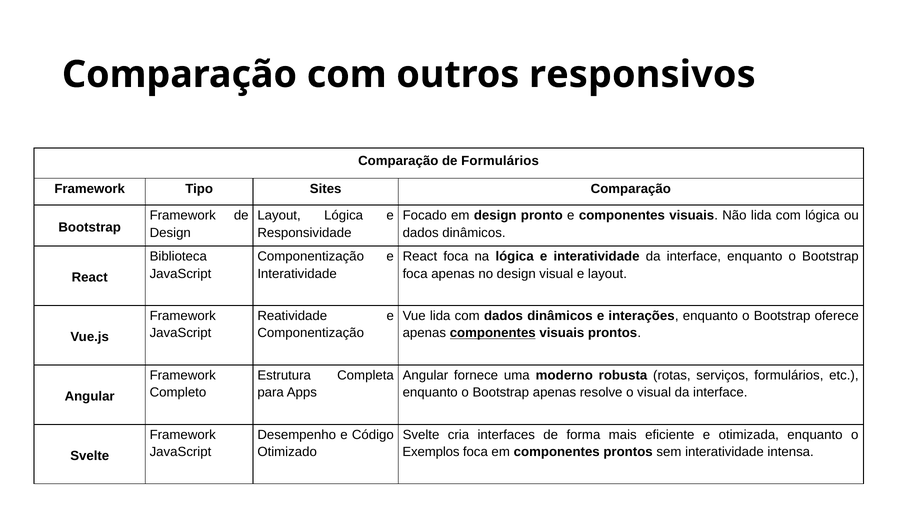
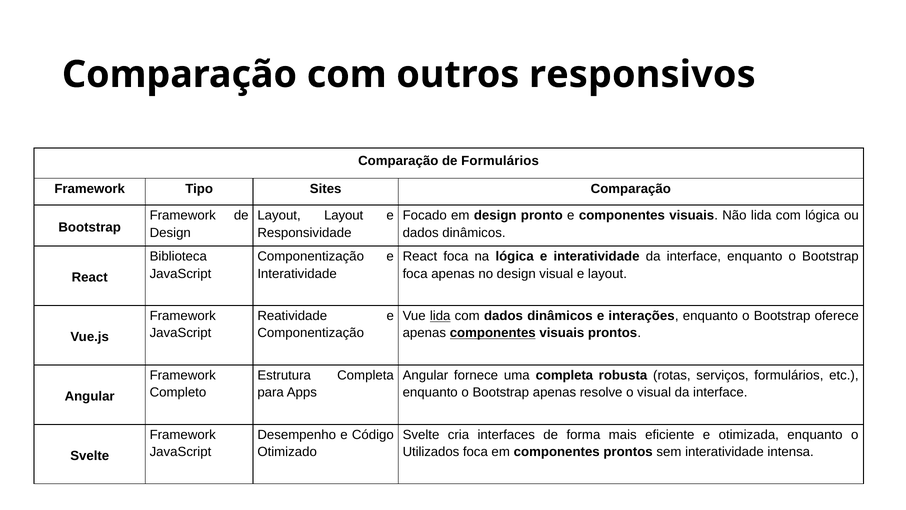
Layout Lógica: Lógica -> Layout
lida at (440, 316) underline: none -> present
uma moderno: moderno -> completa
Exemplos: Exemplos -> Utilizados
